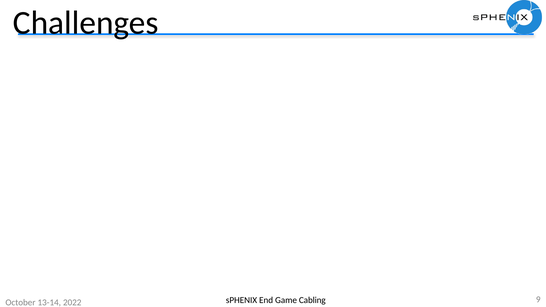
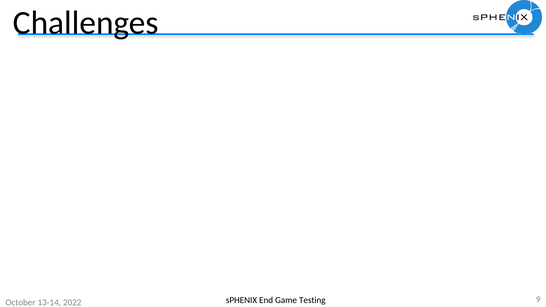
Cabling: Cabling -> Testing
